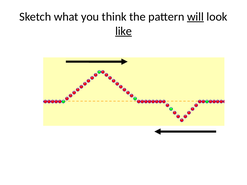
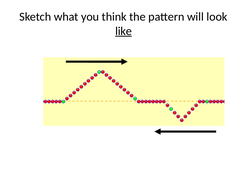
will underline: present -> none
